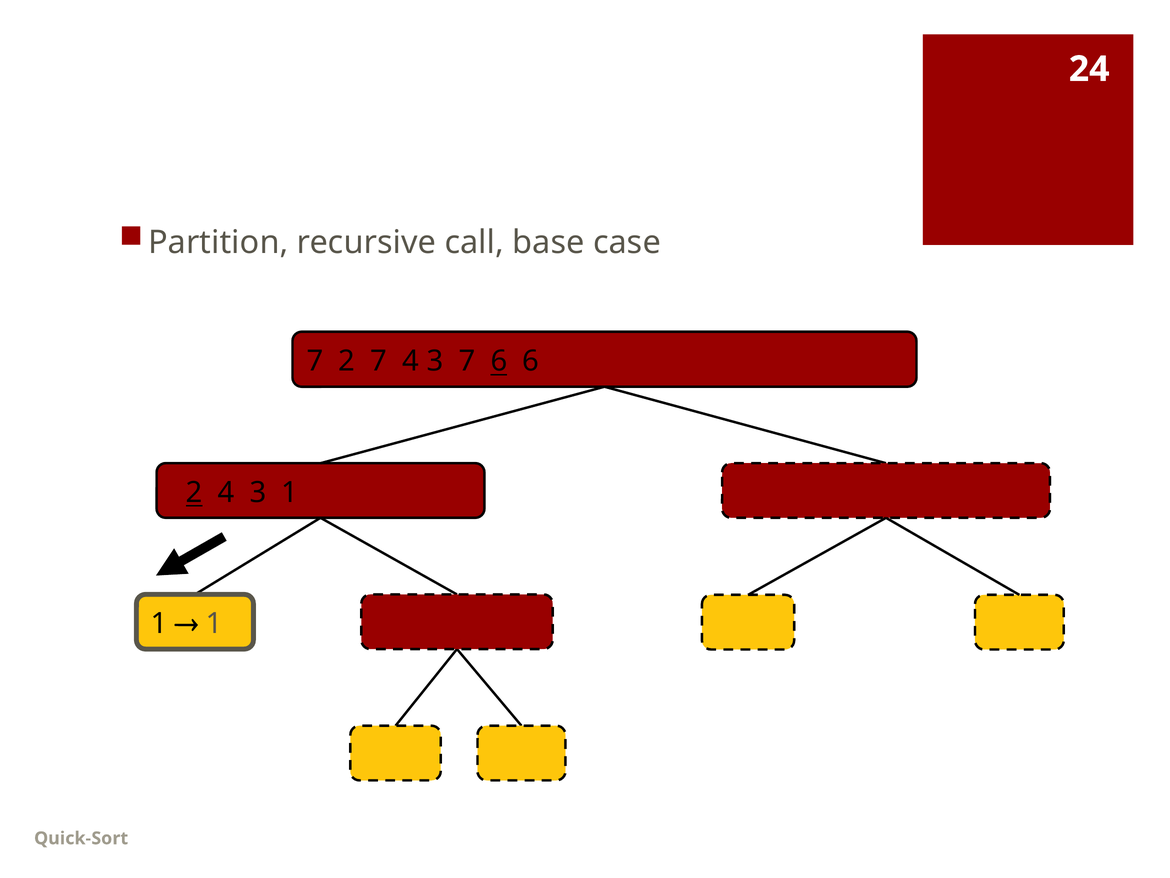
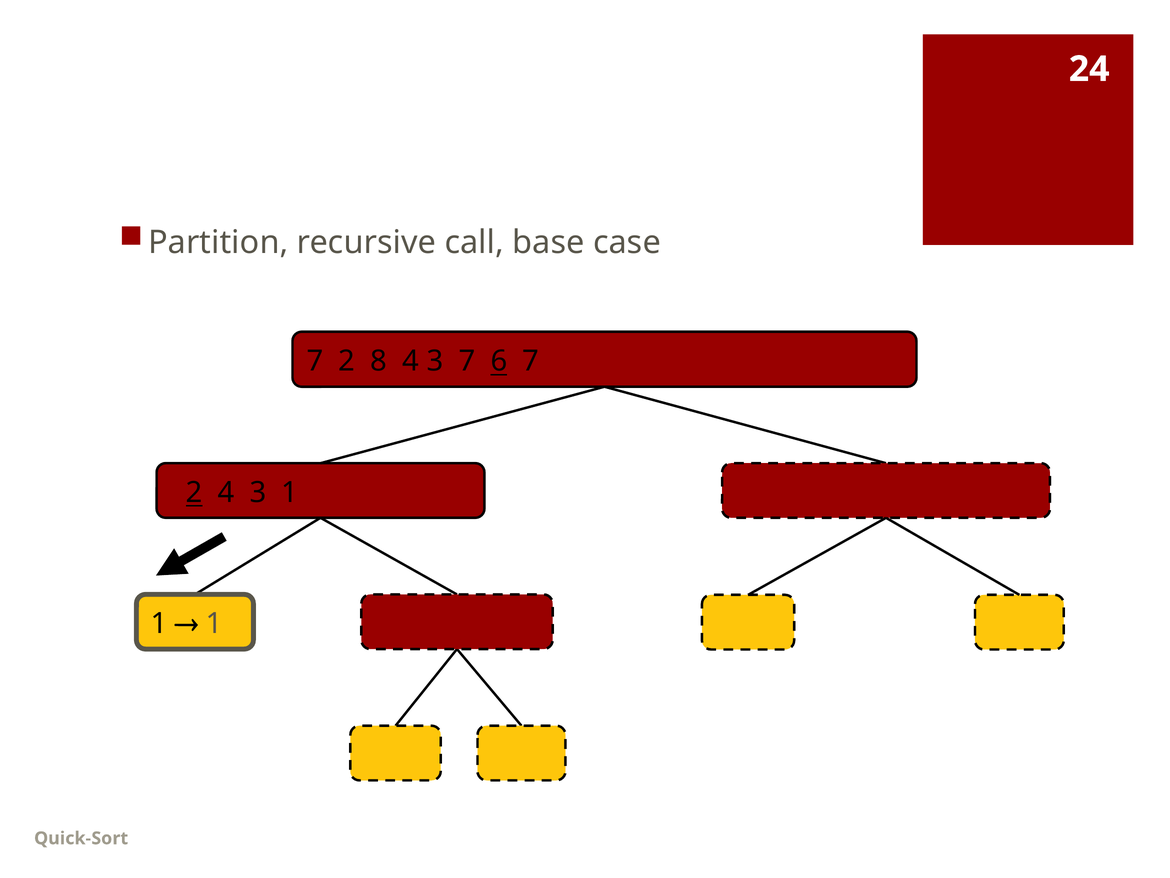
2 7: 7 -> 8
7 6 6: 6 -> 7
